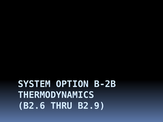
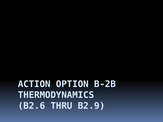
SYSTEM: SYSTEM -> ACTION
